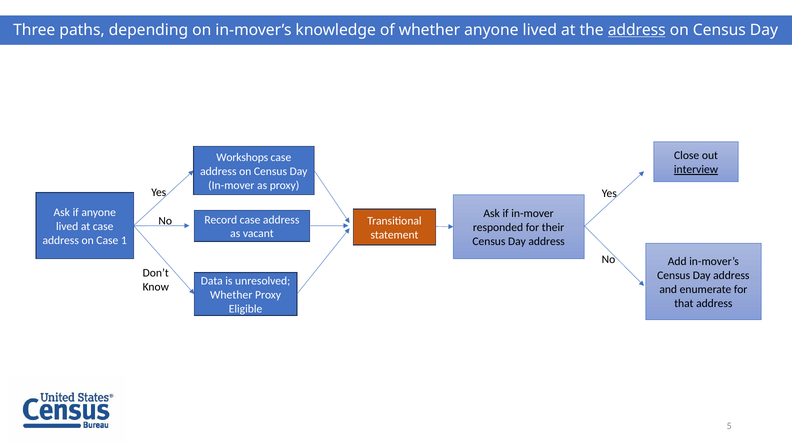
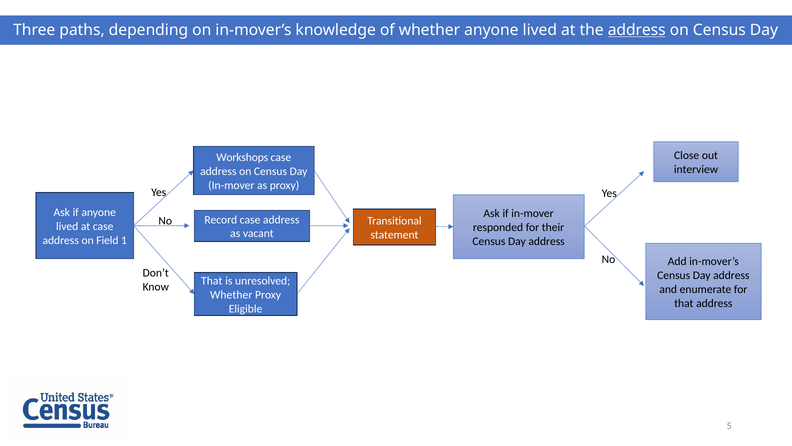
interview underline: present -> none
on Case: Case -> Field
Data at (212, 281): Data -> That
